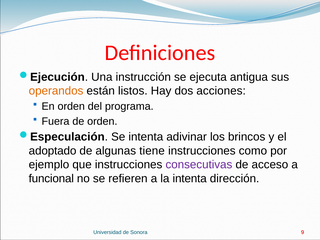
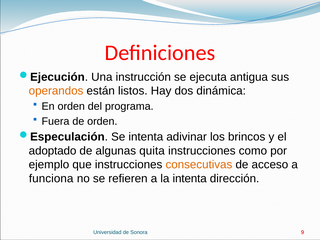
acciones: acciones -> dinámica
tiene: tiene -> quita
consecutivas colour: purple -> orange
funcional: funcional -> funciona
